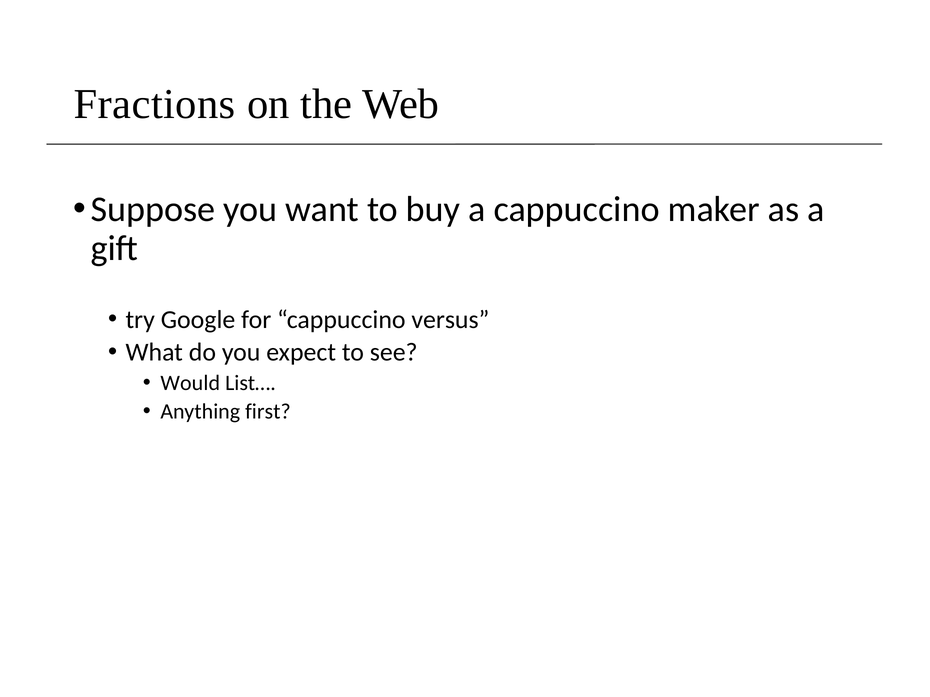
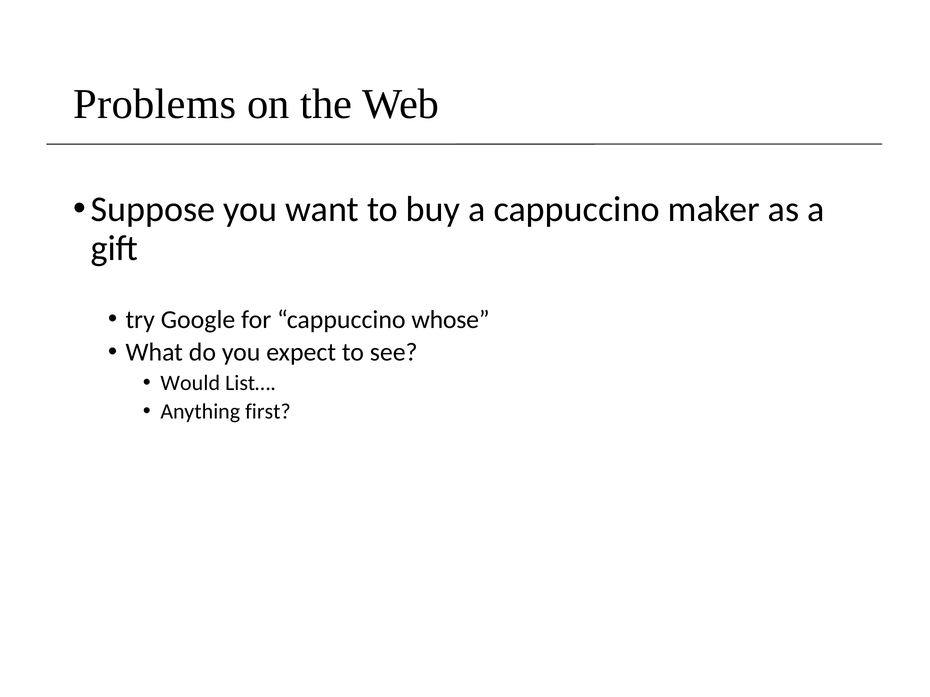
Fractions: Fractions -> Problems
versus: versus -> whose
